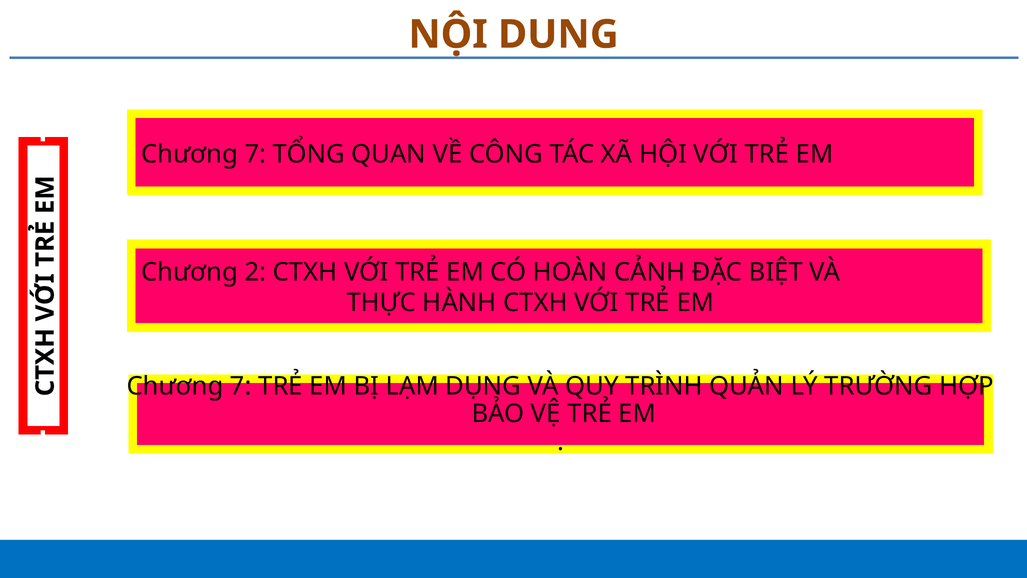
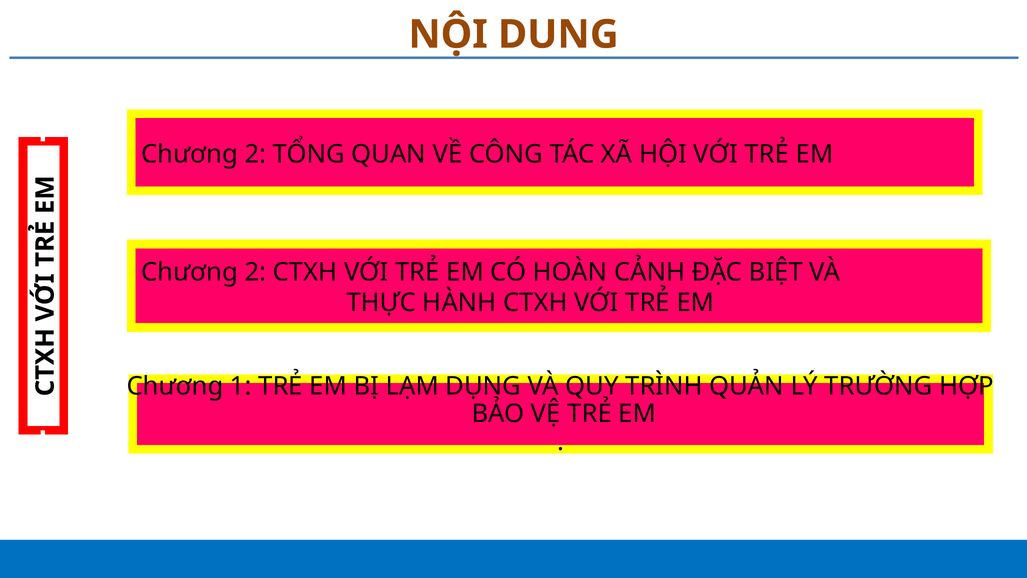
7 at (255, 154): 7 -> 2
7 at (241, 386): 7 -> 1
